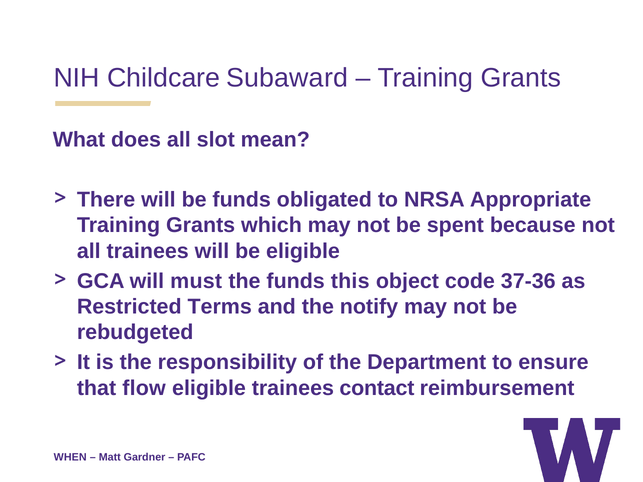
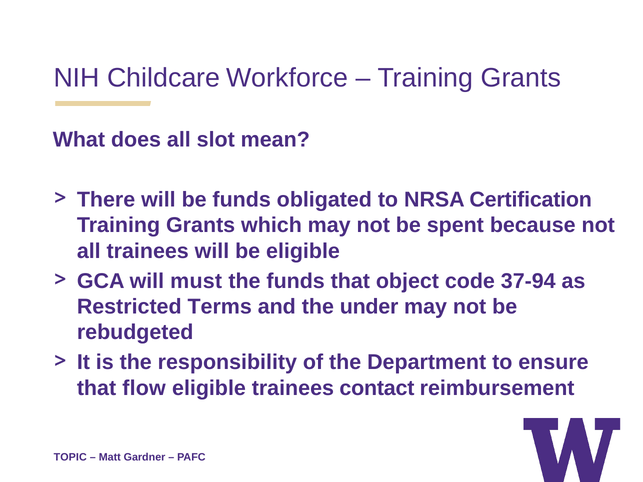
Subaward: Subaward -> Workforce
Appropriate: Appropriate -> Certification
funds this: this -> that
37-36: 37-36 -> 37-94
notify: notify -> under
WHEN: WHEN -> TOPIC
